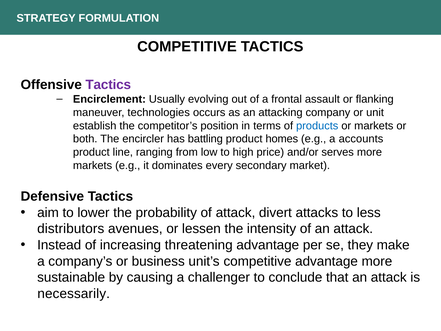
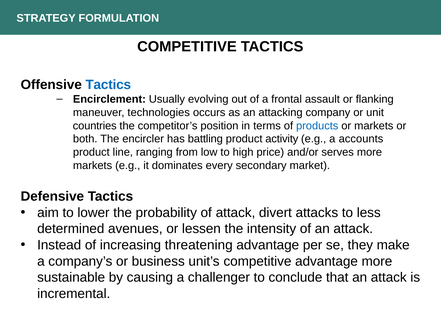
Tactics at (108, 85) colour: purple -> blue
establish: establish -> countries
homes: homes -> activity
distributors: distributors -> determined
necessarily: necessarily -> incremental
